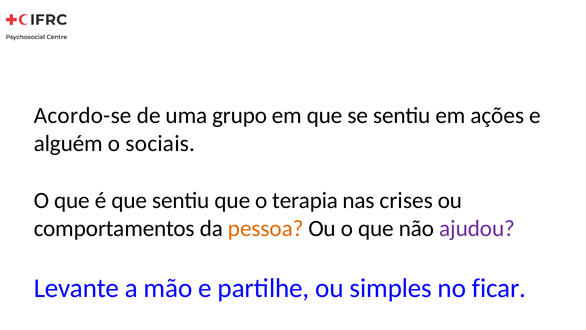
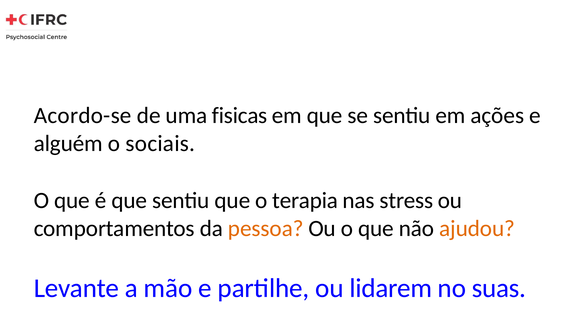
grupo: grupo -> fisicas
crises: crises -> stress
ajudou colour: purple -> orange
simples: simples -> lidarem
ficar: ficar -> suas
